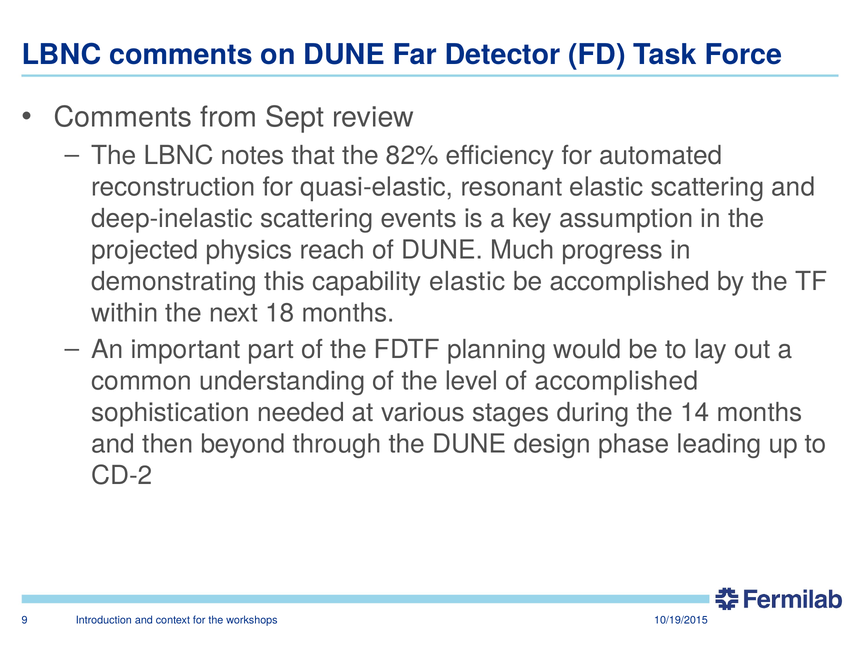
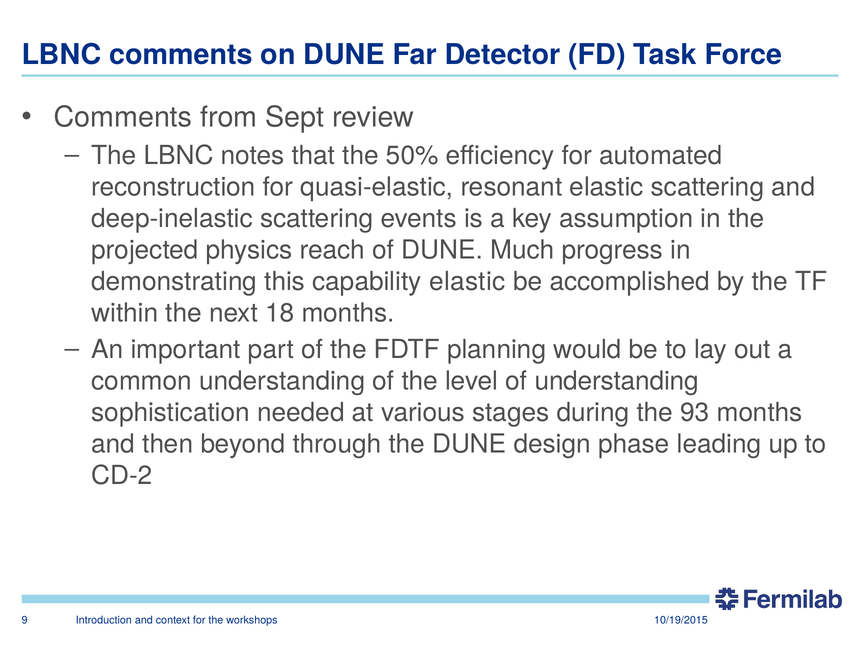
82%: 82% -> 50%
of accomplished: accomplished -> understanding
14: 14 -> 93
